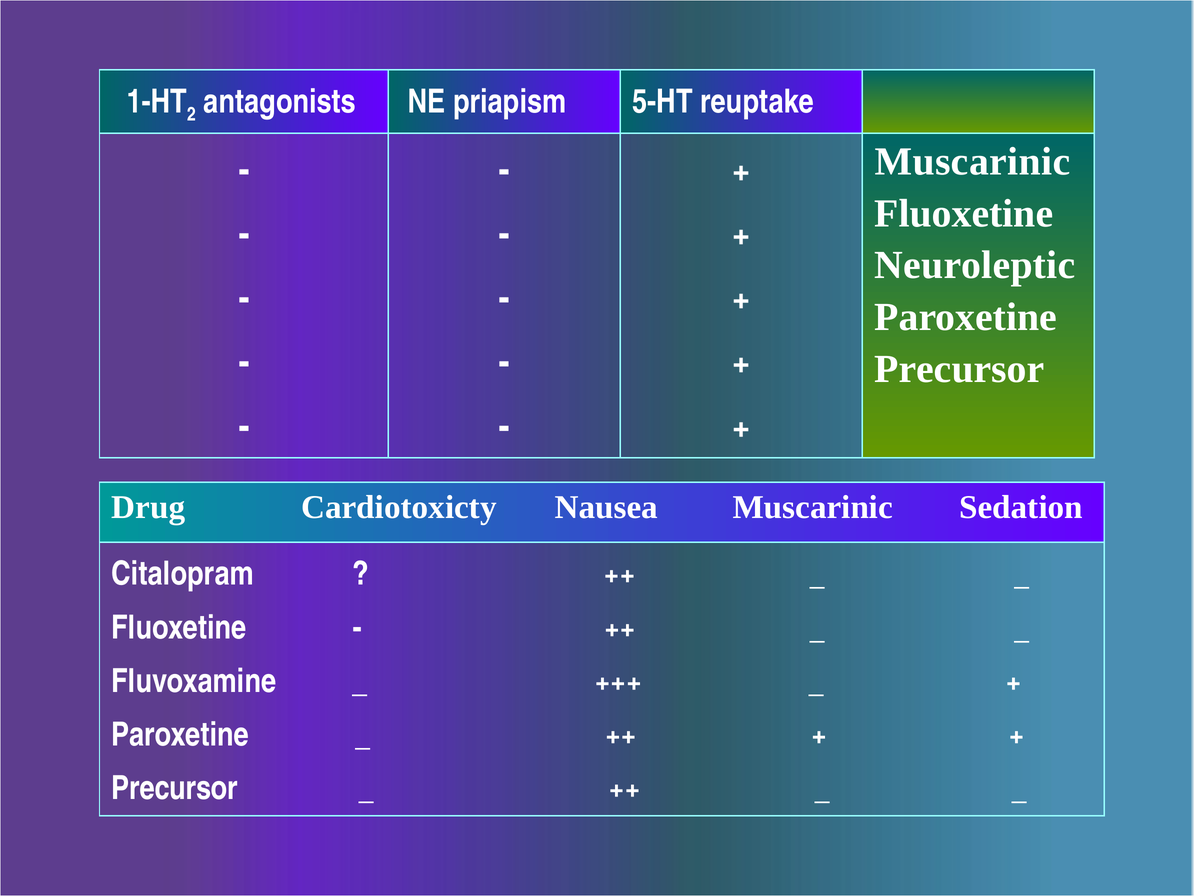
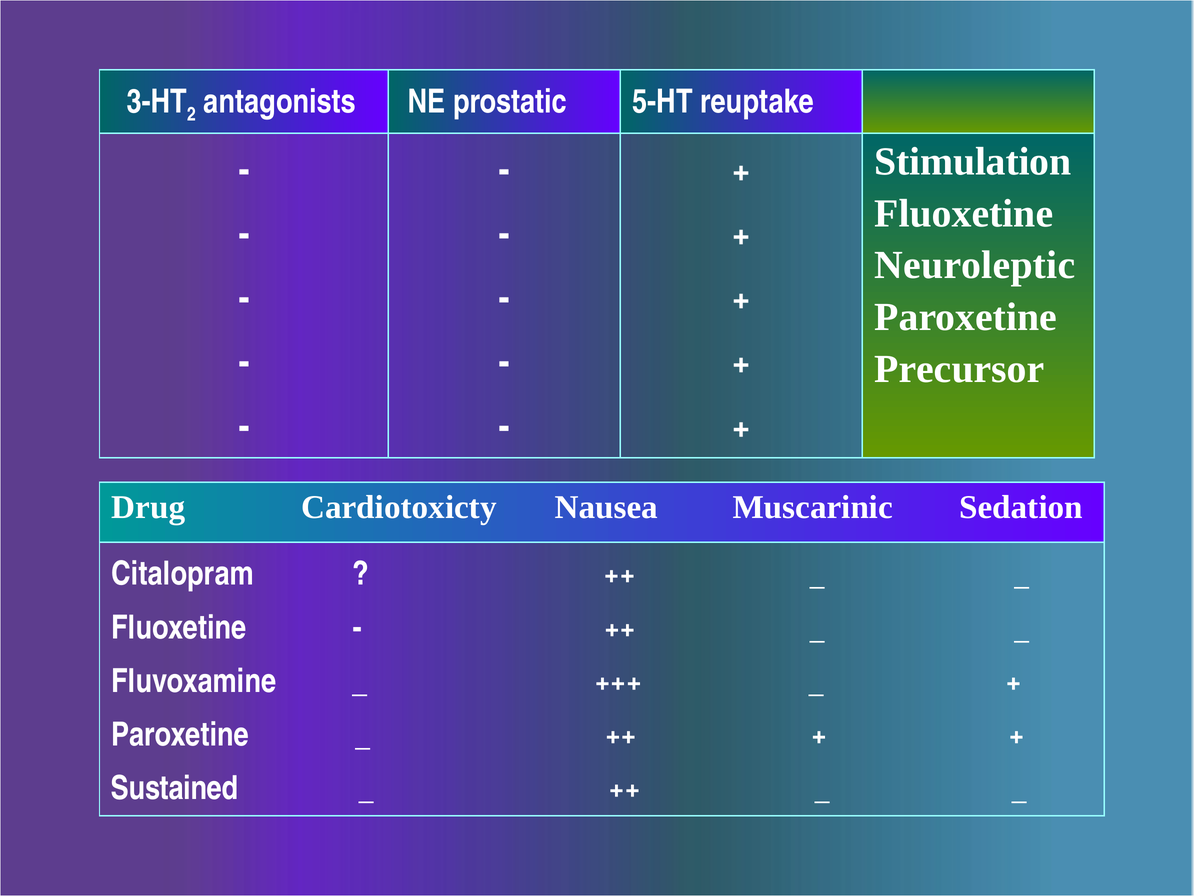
1-HT: 1-HT -> 3-HT
priapism: priapism -> prostatic
Muscarinic at (973, 161): Muscarinic -> Stimulation
Precursor at (175, 788): Precursor -> Sustained
